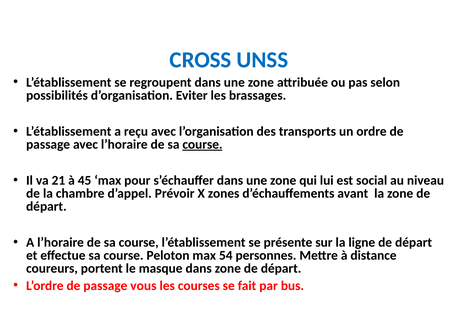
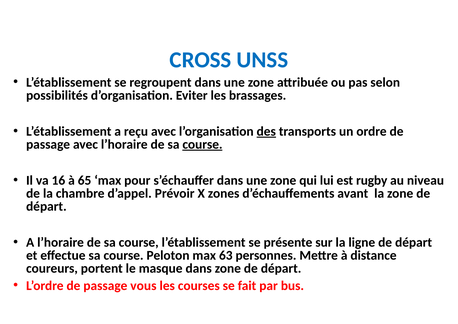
des underline: none -> present
21: 21 -> 16
45: 45 -> 65
social: social -> rugby
54: 54 -> 63
